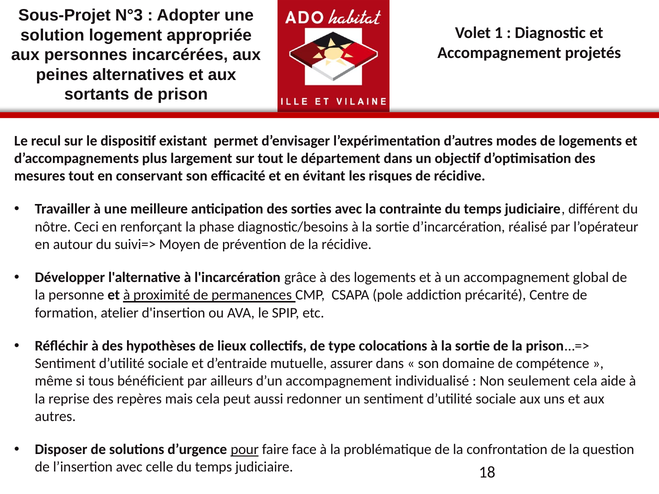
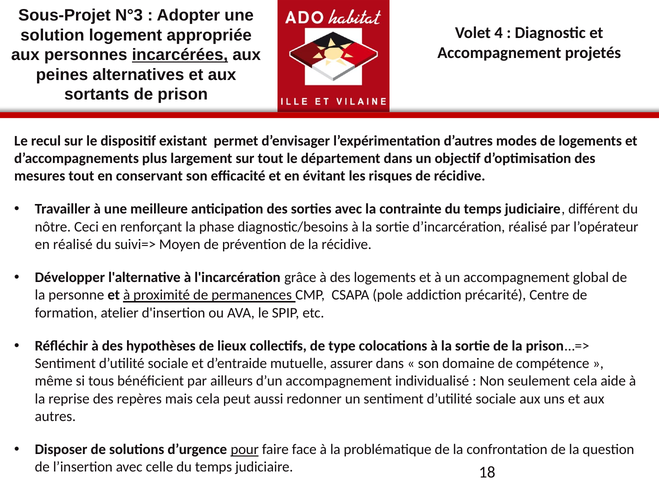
1: 1 -> 4
incarcérées underline: none -> present
en autour: autour -> réalisé
